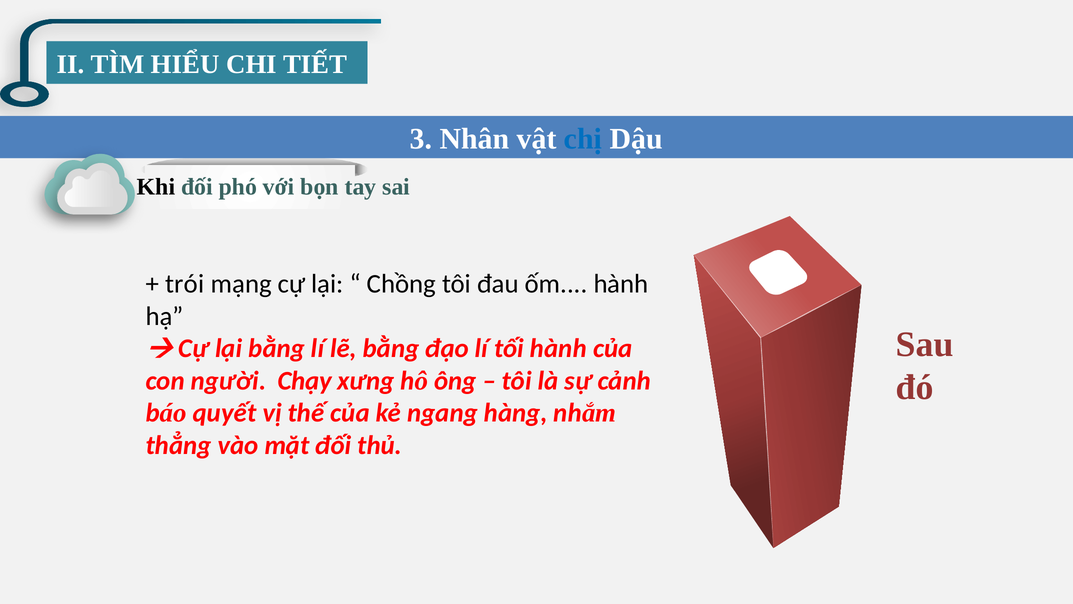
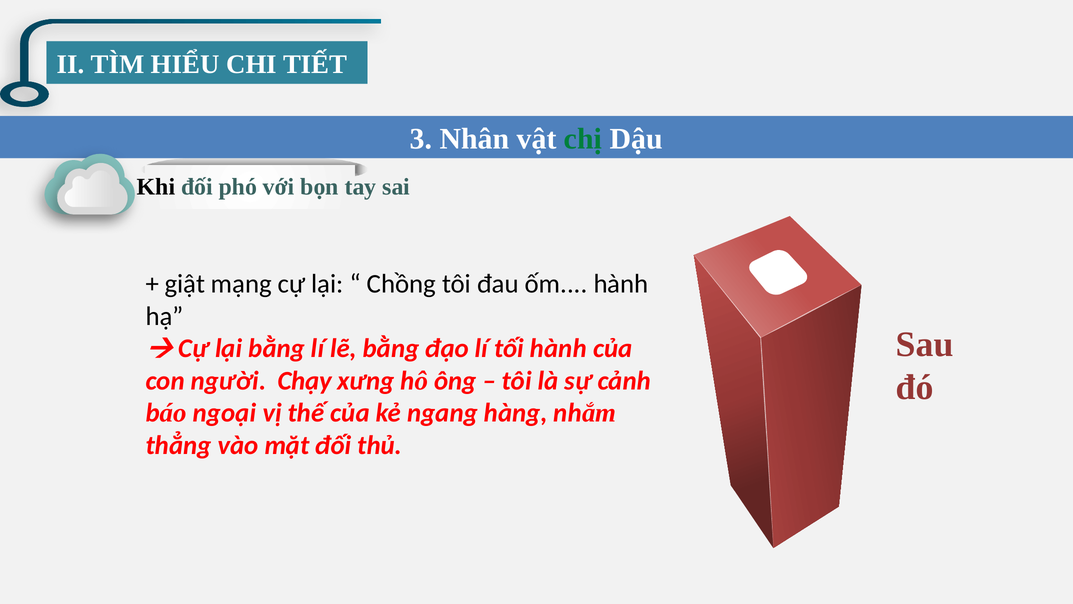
chị colour: blue -> green
trói: trói -> giật
quyết: quyết -> ngoại
